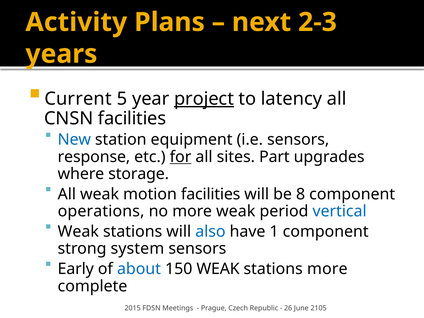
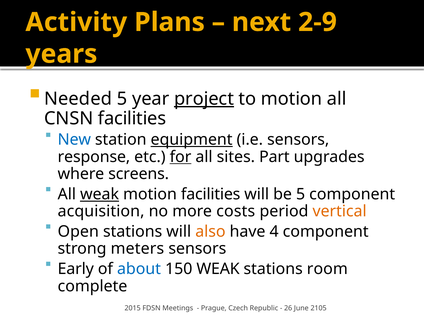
2-3: 2-3 -> 2-9
Current: Current -> Needed
to latency: latency -> motion
equipment underline: none -> present
storage: storage -> screens
weak at (100, 194) underline: none -> present
be 8: 8 -> 5
operations: operations -> acquisition
more weak: weak -> costs
vertical colour: blue -> orange
Weak at (78, 232): Weak -> Open
also colour: blue -> orange
1: 1 -> 4
system: system -> meters
stations more: more -> room
